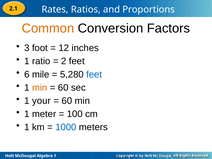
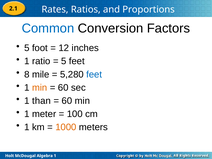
Common colour: orange -> blue
3 at (27, 48): 3 -> 5
2 at (64, 61): 2 -> 5
6: 6 -> 8
your: your -> than
1000 colour: blue -> orange
